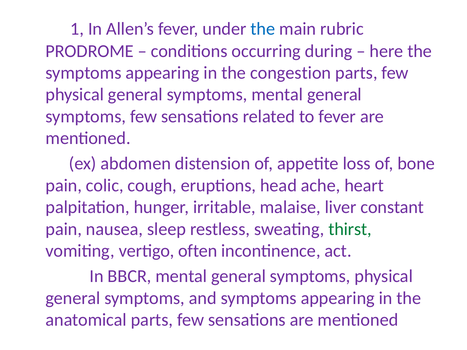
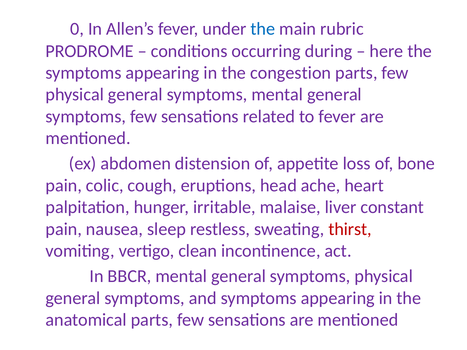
1: 1 -> 0
thirst colour: green -> red
often: often -> clean
